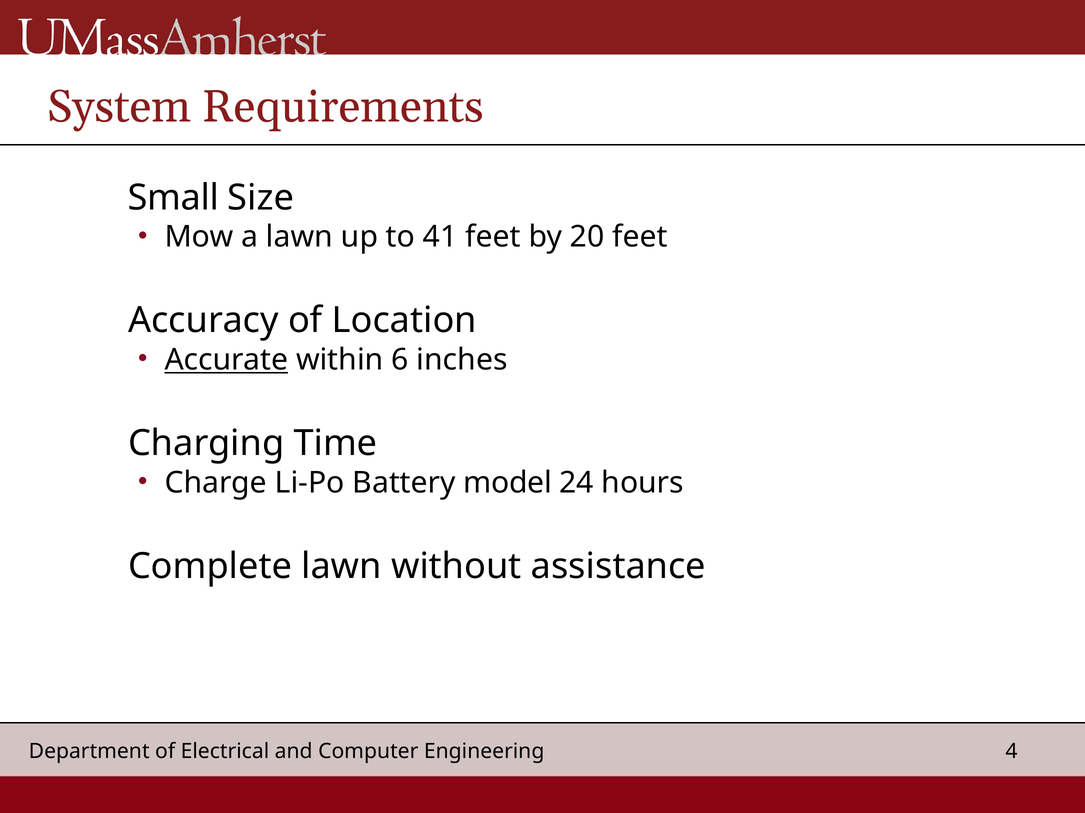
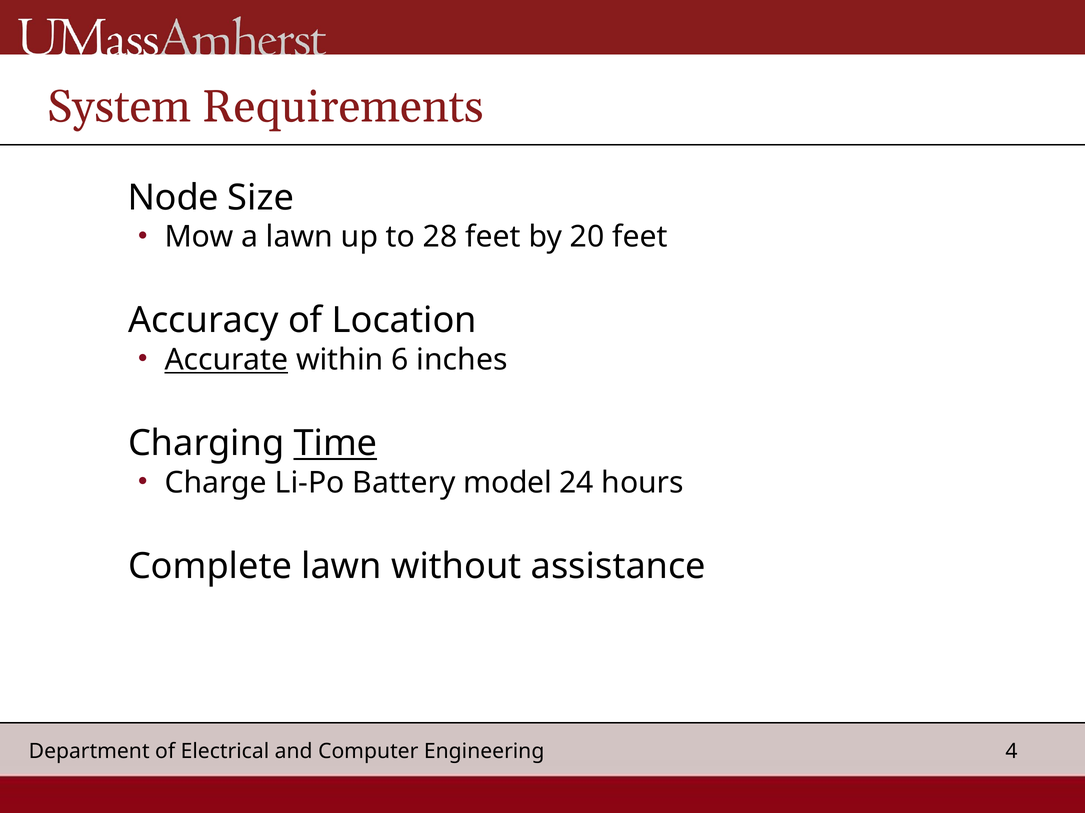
Small: Small -> Node
41: 41 -> 28
Time underline: none -> present
